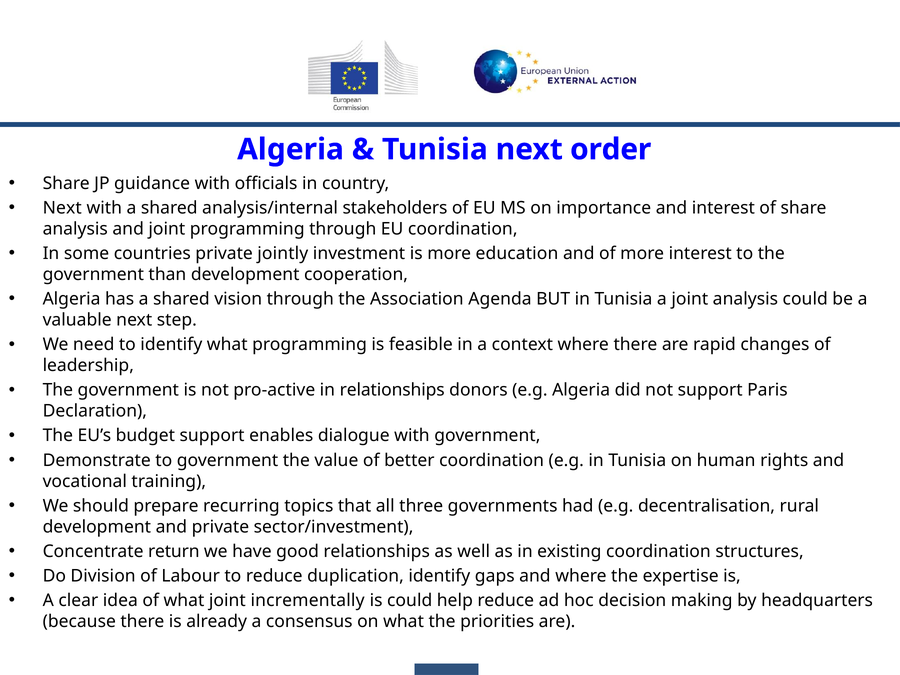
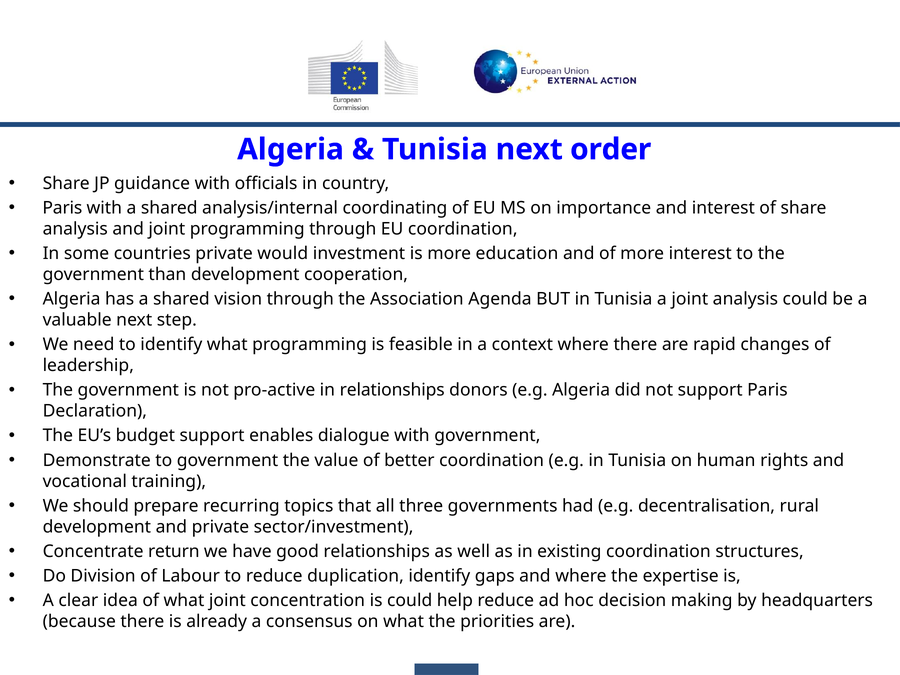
Next at (62, 208): Next -> Paris
stakeholders: stakeholders -> coordinating
jointly: jointly -> would
incrementally: incrementally -> concentration
